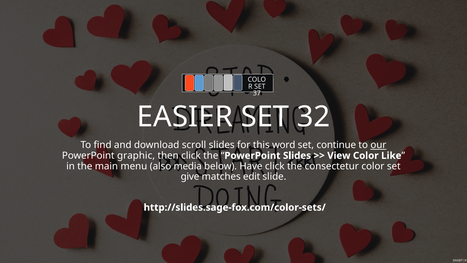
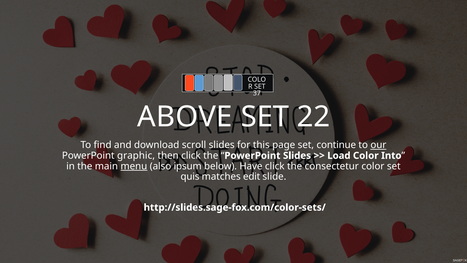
EASIER: EASIER -> ABOVE
32: 32 -> 22
word: word -> page
View: View -> Load
Like: Like -> Into
menu underline: none -> present
media: media -> ipsum
give: give -> quis
